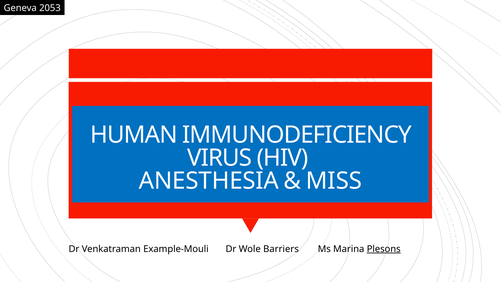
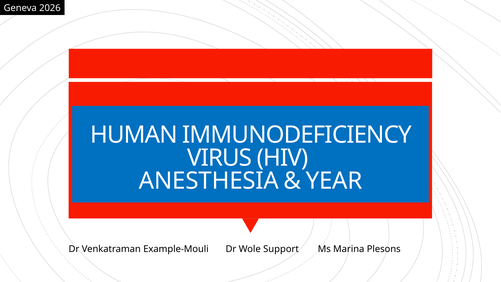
2053: 2053 -> 2026
MISS: MISS -> YEAR
Barriers: Barriers -> Support
Plesons underline: present -> none
